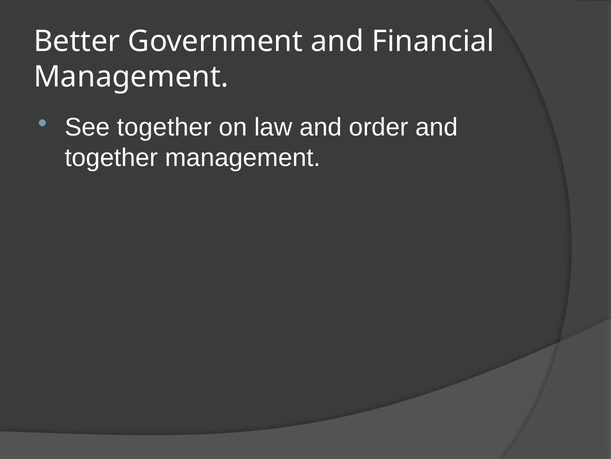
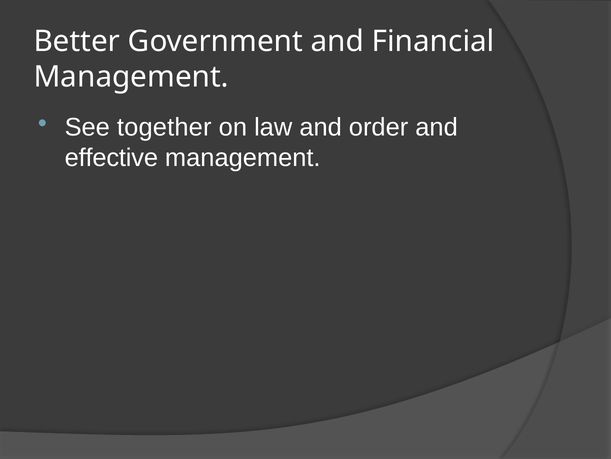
together at (111, 158): together -> effective
